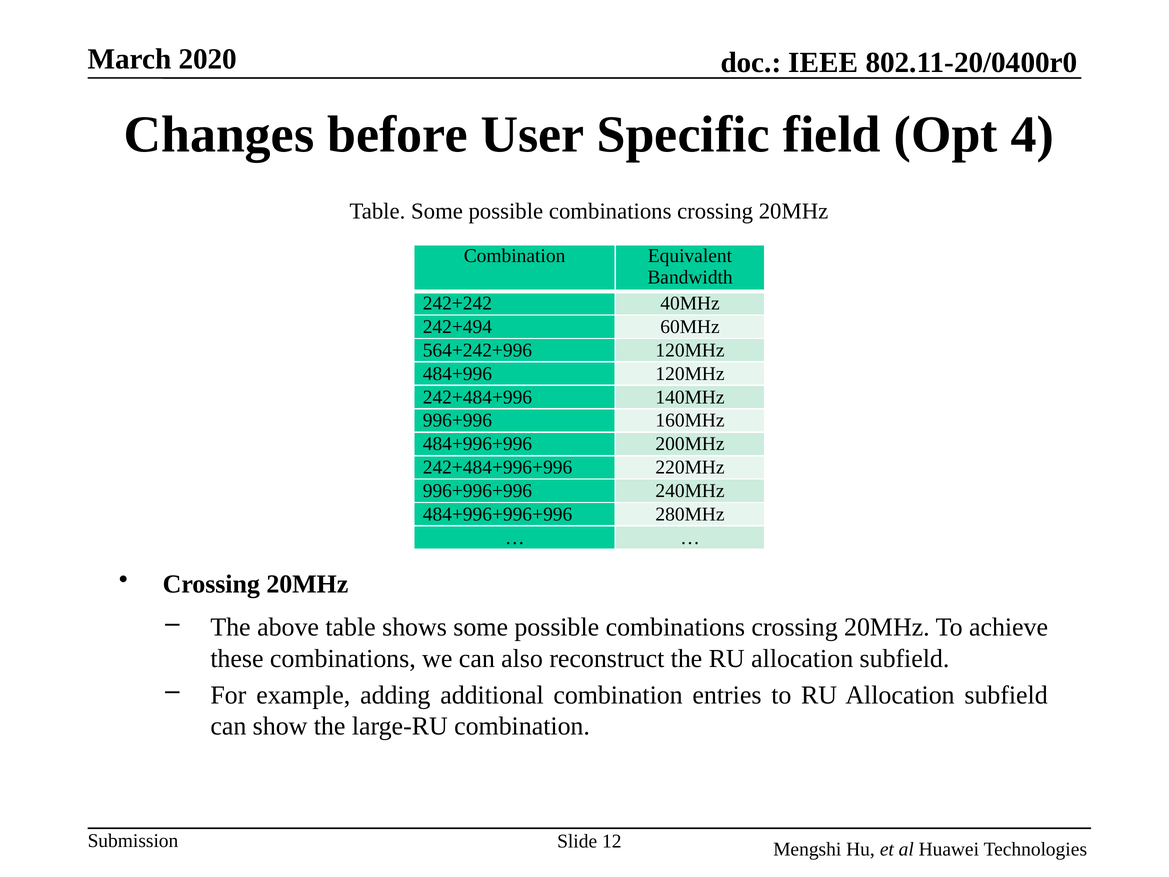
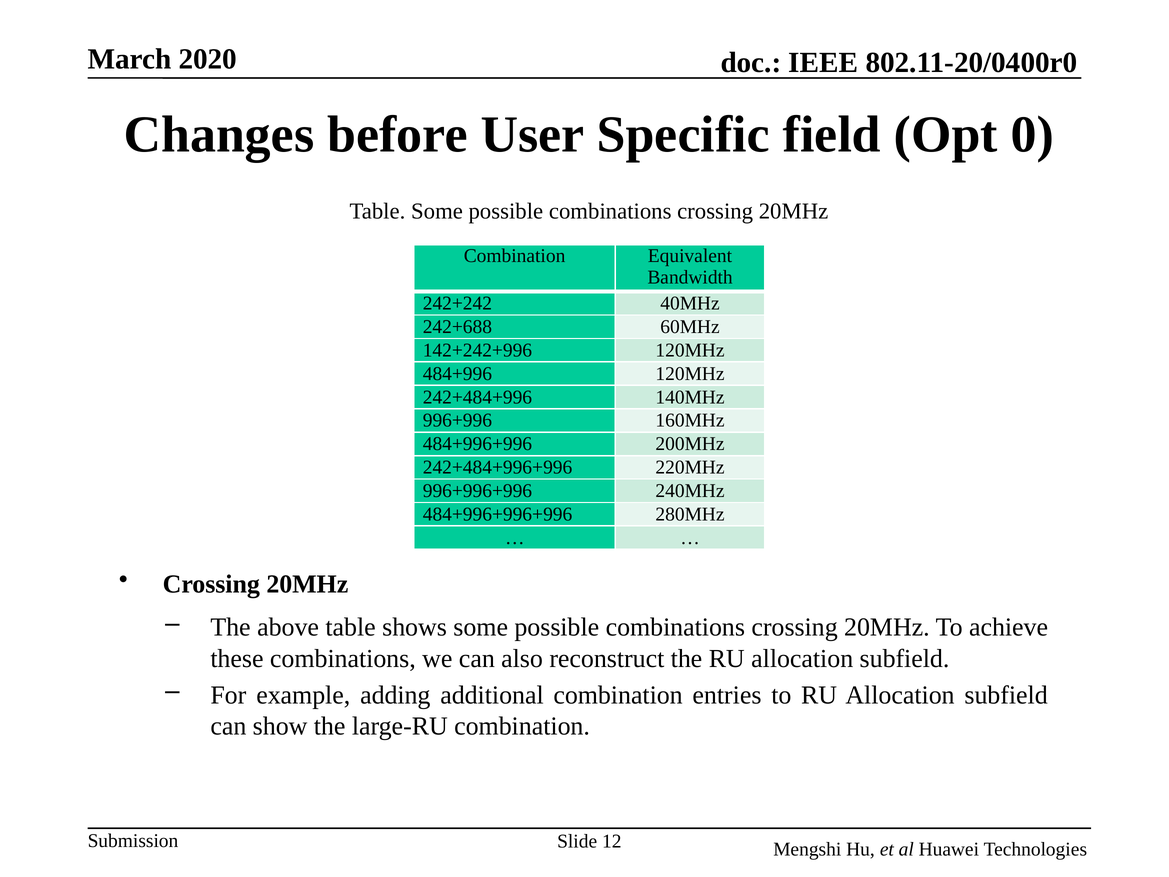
4: 4 -> 0
242+494: 242+494 -> 242+688
564+242+996: 564+242+996 -> 142+242+996
